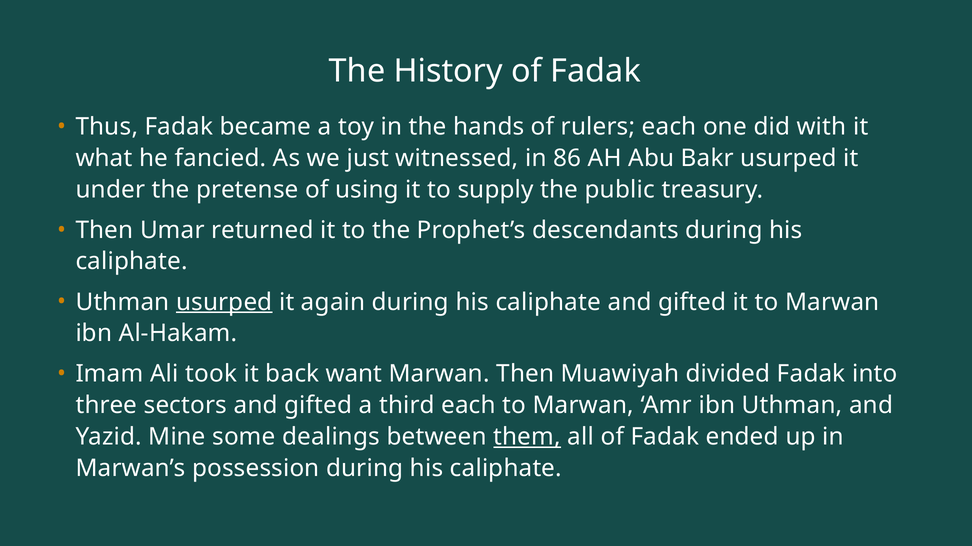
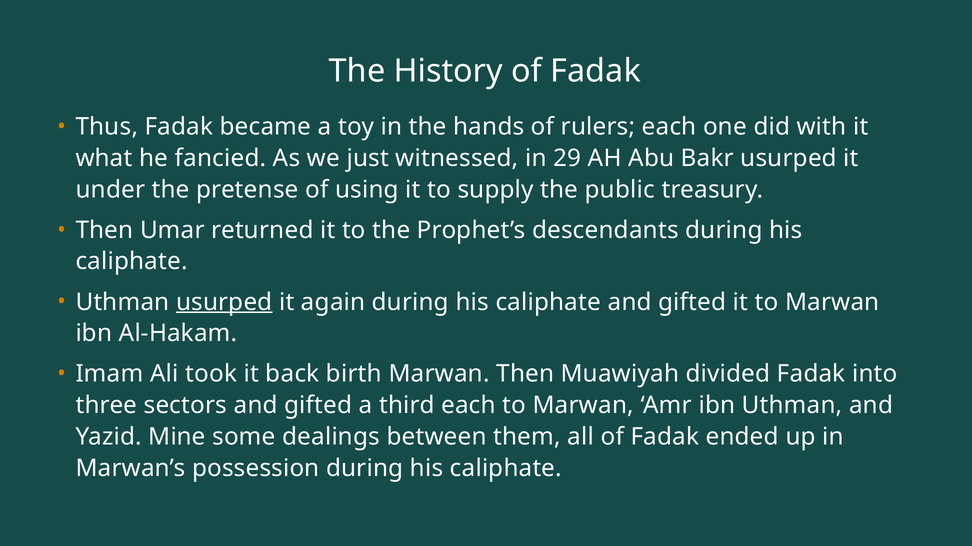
86: 86 -> 29
want: want -> birth
them underline: present -> none
